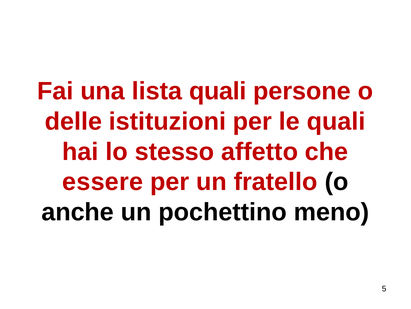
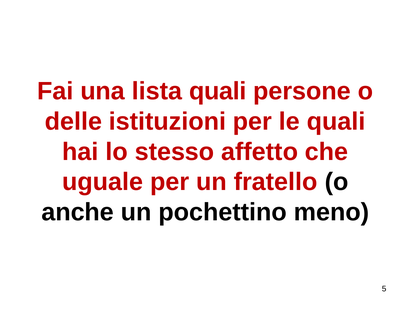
essere: essere -> uguale
